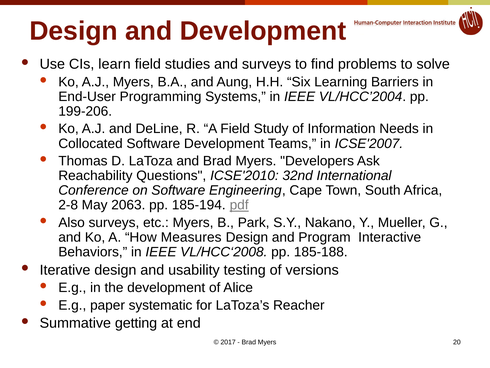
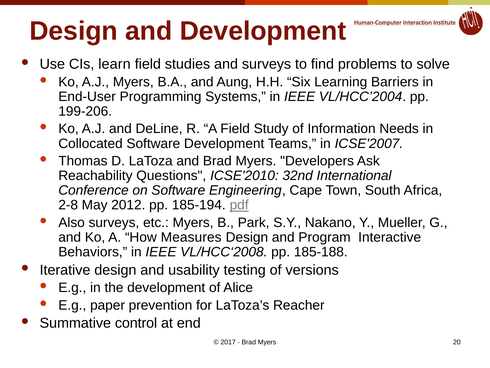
2063: 2063 -> 2012
systematic: systematic -> prevention
getting: getting -> control
